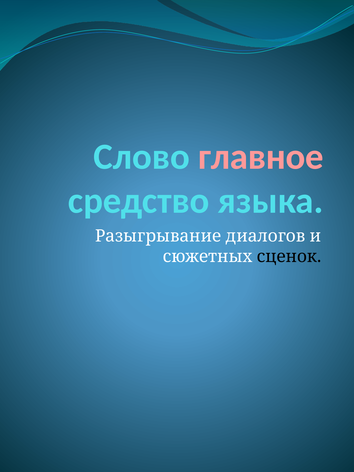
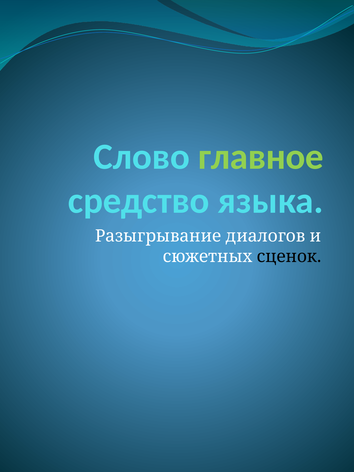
главное colour: pink -> light green
